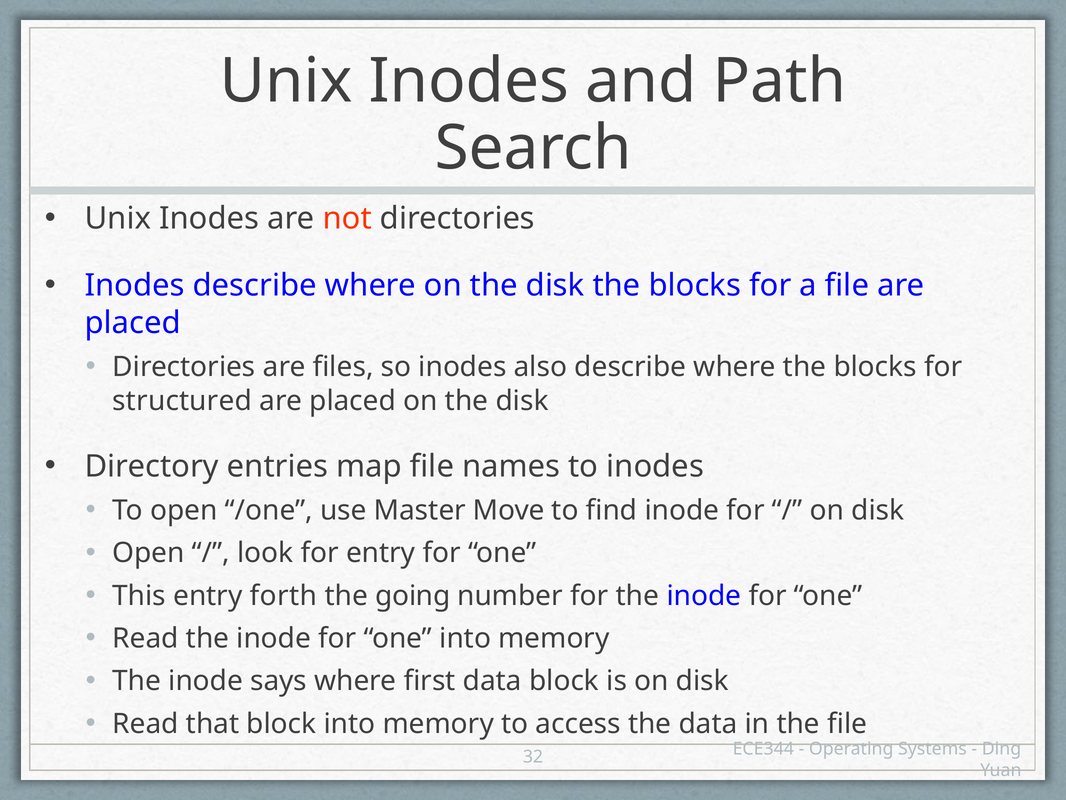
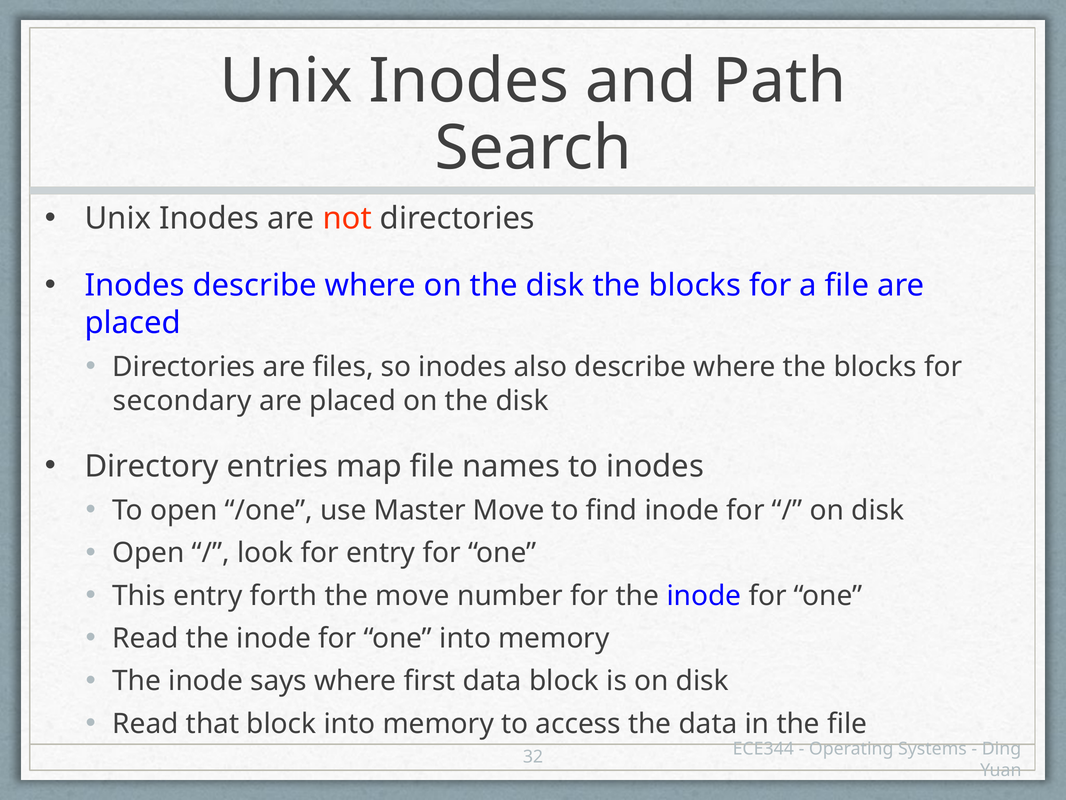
structured: structured -> secondary
the going: going -> move
